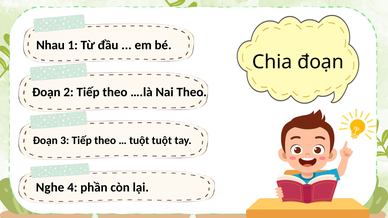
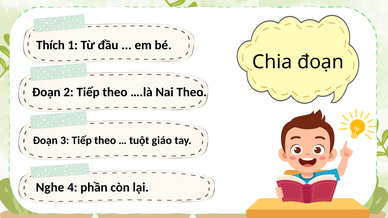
Nhau: Nhau -> Thích
tuột tuột: tuột -> giáo
